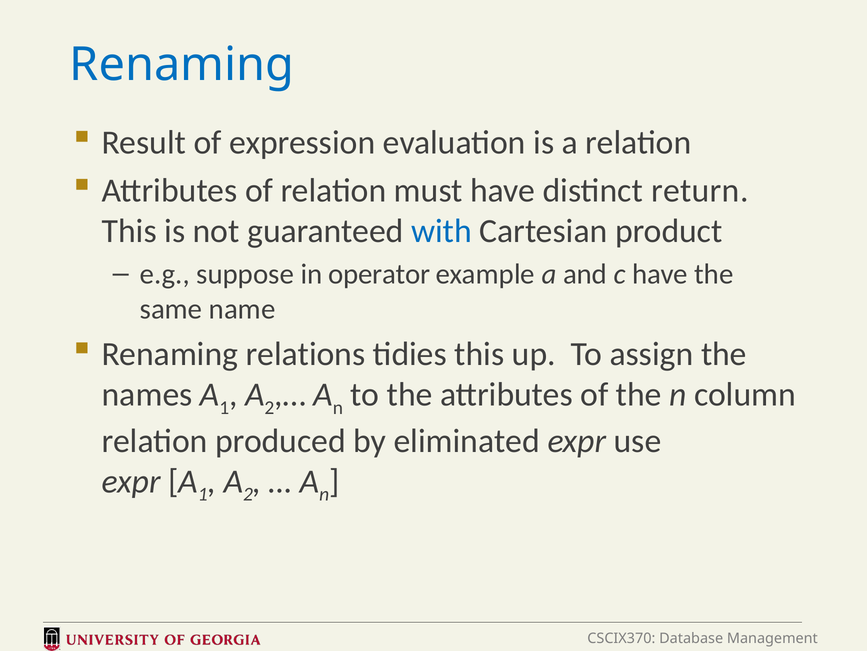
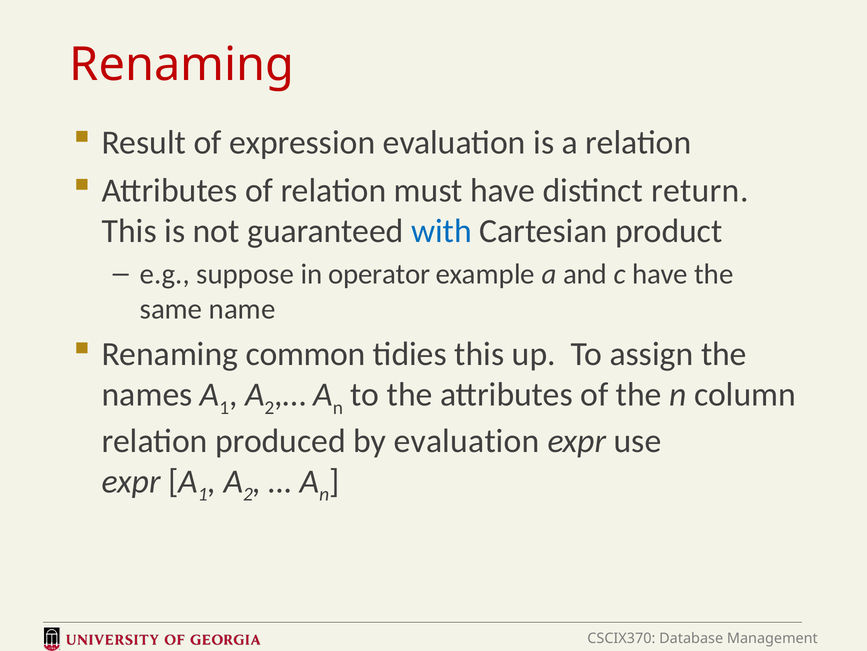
Renaming at (182, 65) colour: blue -> red
relations: relations -> common
by eliminated: eliminated -> evaluation
